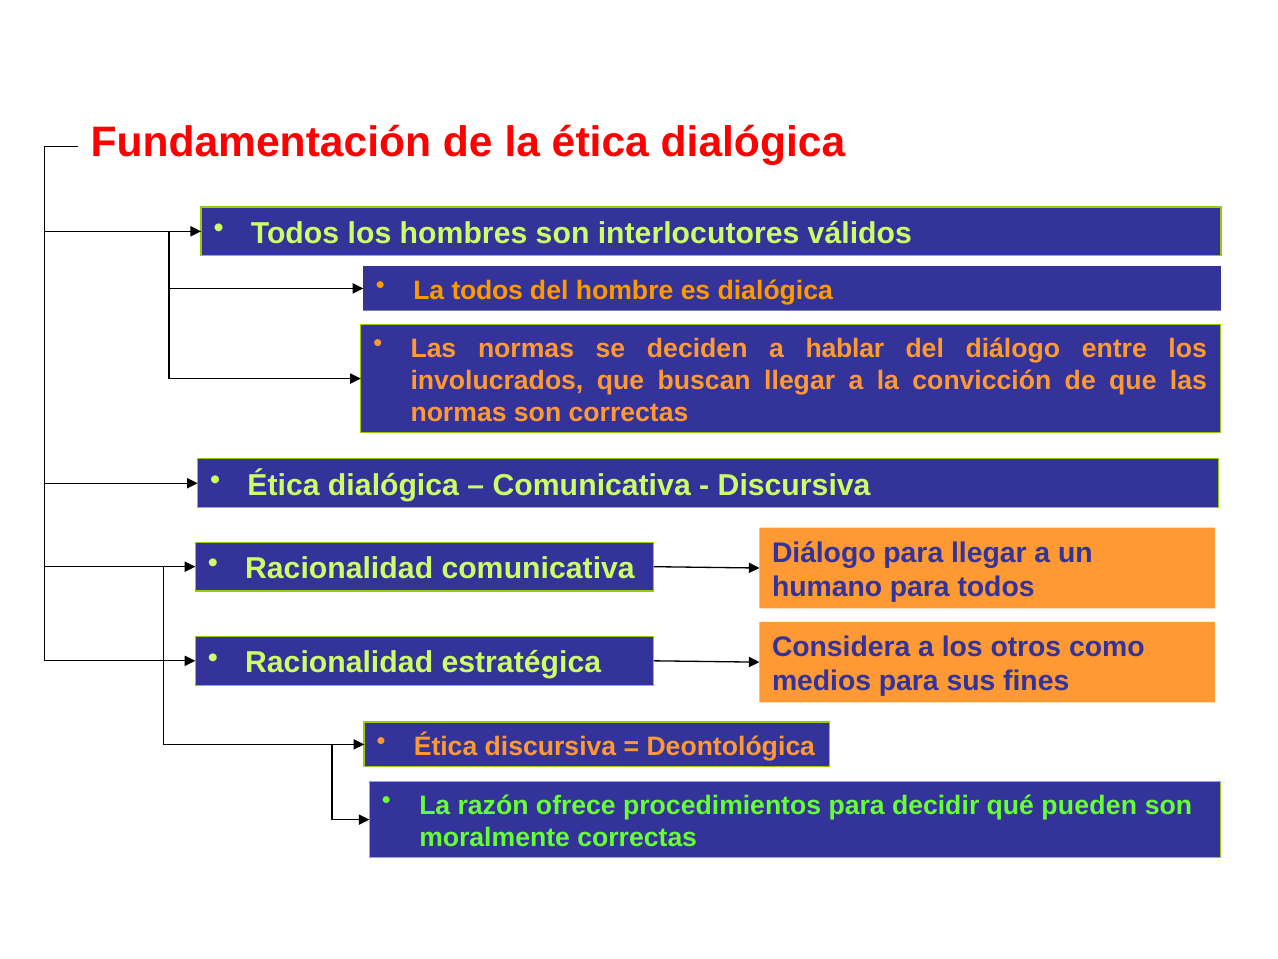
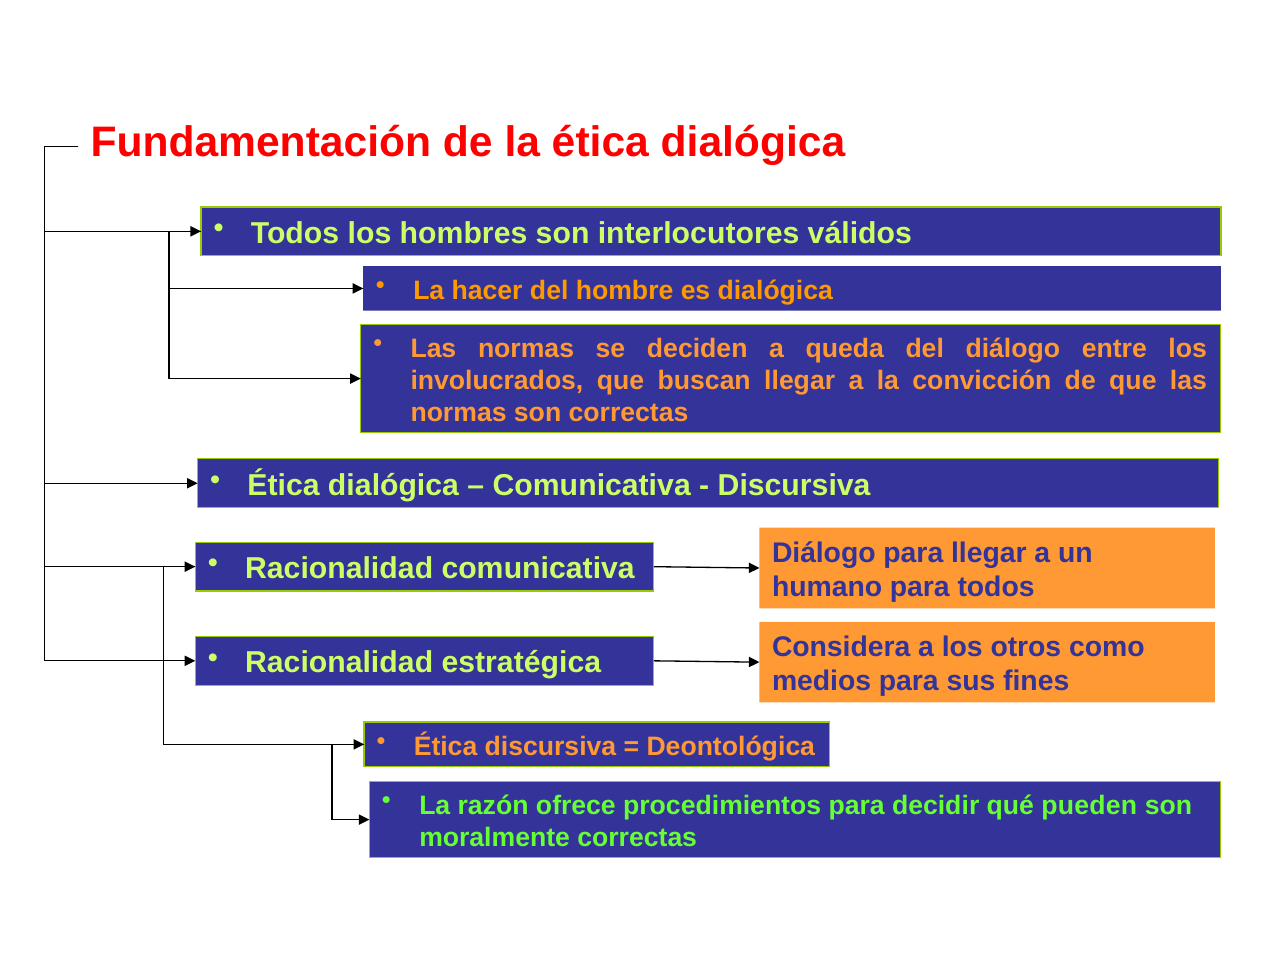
La todos: todos -> hacer
hablar: hablar -> queda
